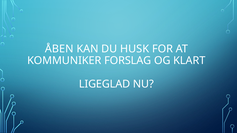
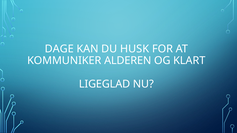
ÅBEN: ÅBEN -> DAGE
FORSLAG: FORSLAG -> ALDEREN
